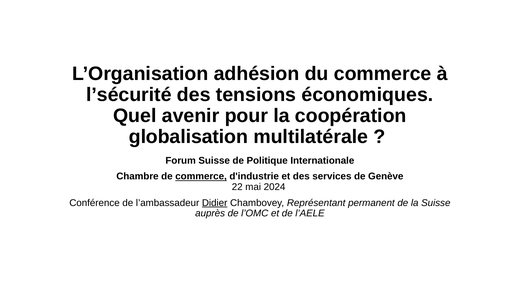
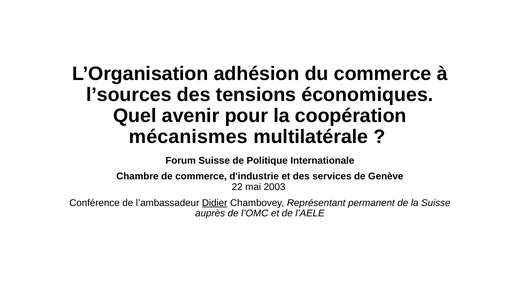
l’sécurité: l’sécurité -> l’sources
globalisation: globalisation -> mécanismes
commerce at (201, 177) underline: present -> none
2024: 2024 -> 2003
